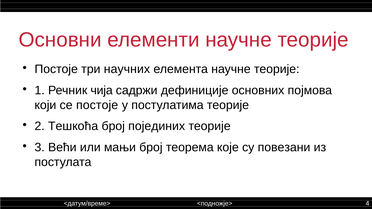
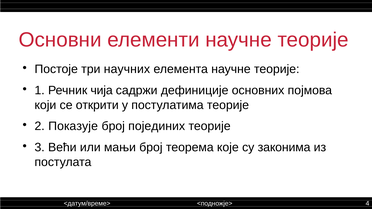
се постоје: постоје -> открити
Тешкоћа: Тешкоћа -> Показује
повезани: повезани -> законима
